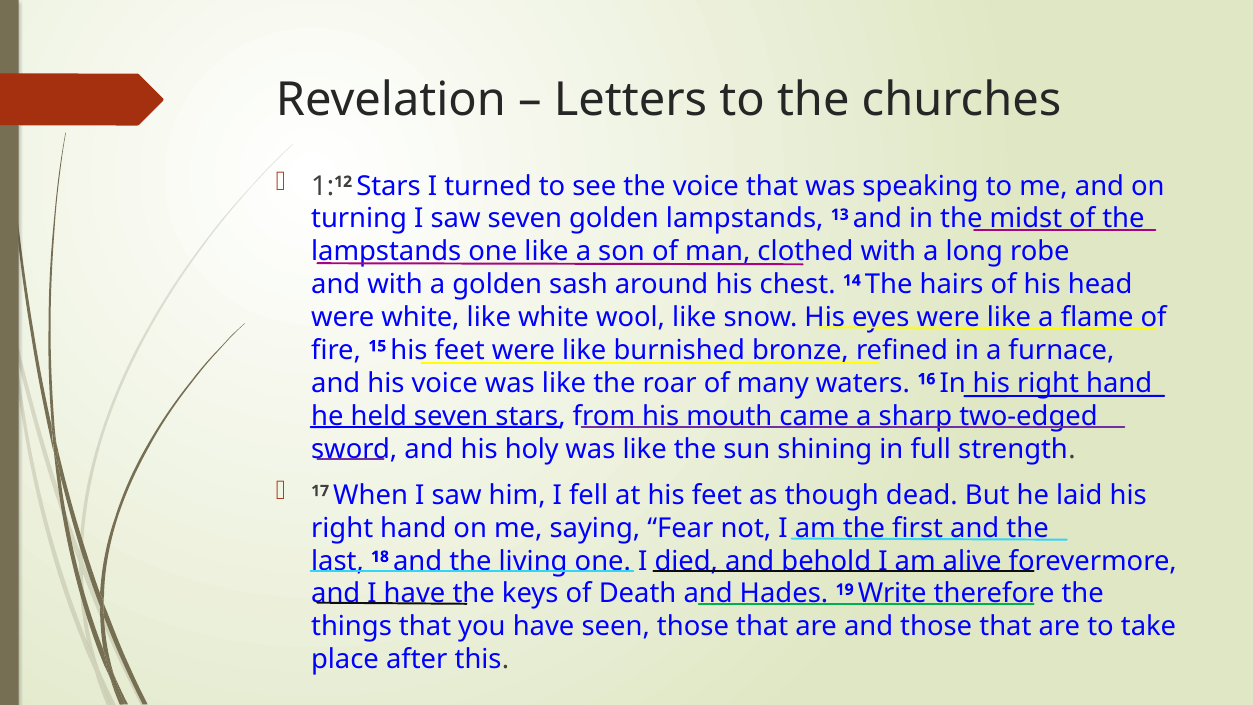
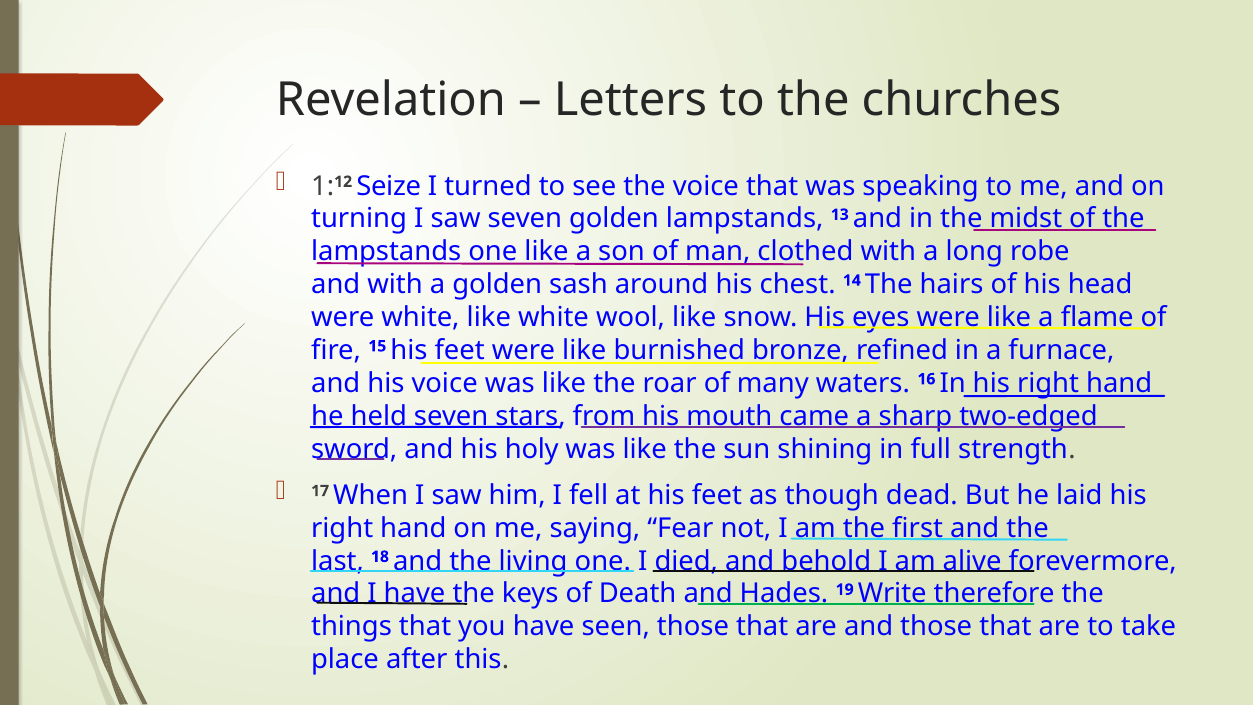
1:12 Stars: Stars -> Seize
